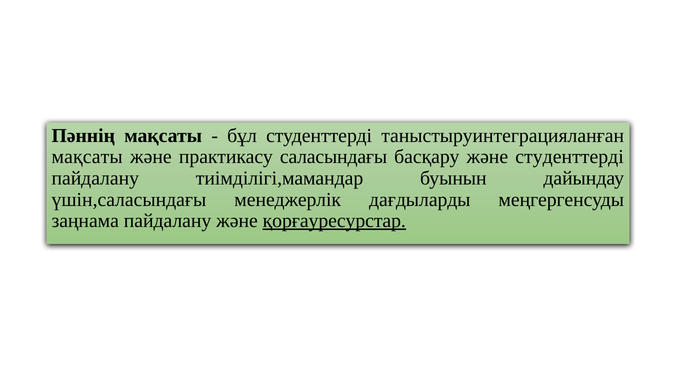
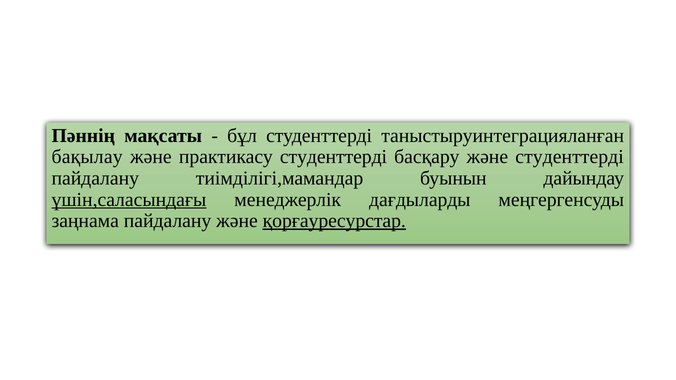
мақсаты at (87, 157): мақсаты -> бақылау
практикасу саласындағы: саласындағы -> студенттерді
үшін,саласындағы underline: none -> present
